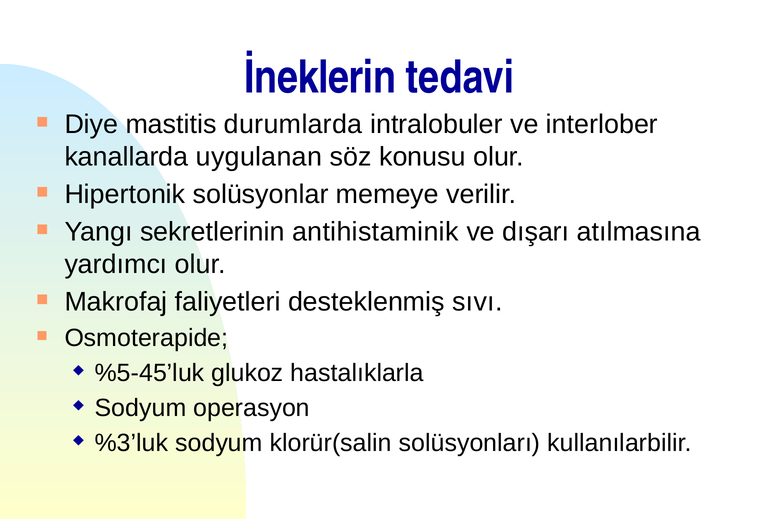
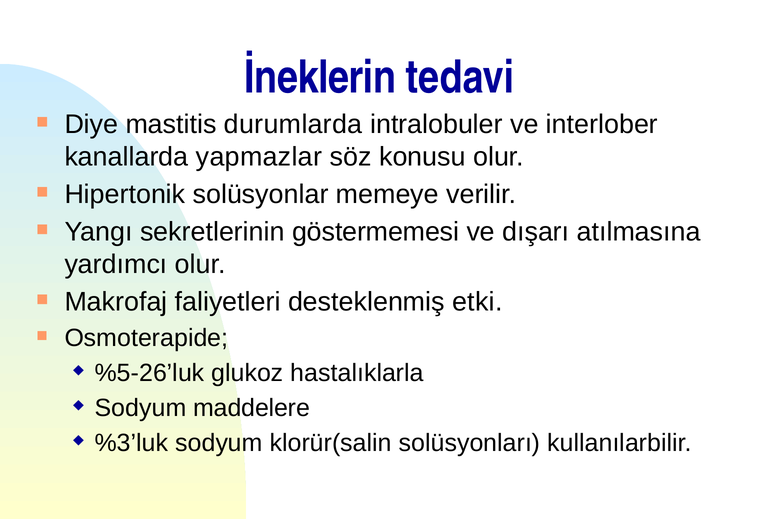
uygulanan: uygulanan -> yapmazlar
antihistaminik: antihistaminik -> göstermemesi
sıvı: sıvı -> etki
%5-45’luk: %5-45’luk -> %5-26’luk
operasyon: operasyon -> maddelere
